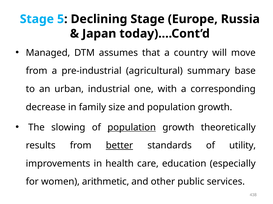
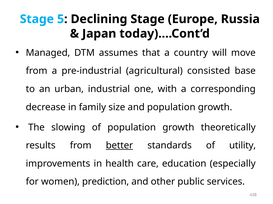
summary: summary -> consisted
population at (132, 128) underline: present -> none
arithmetic: arithmetic -> prediction
